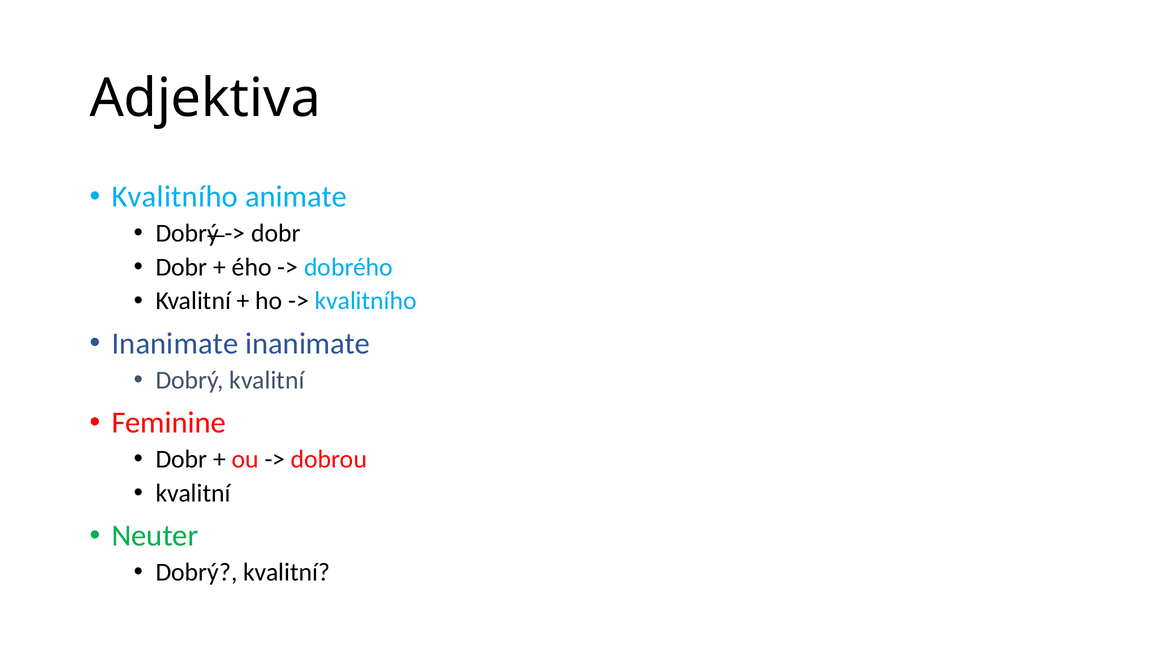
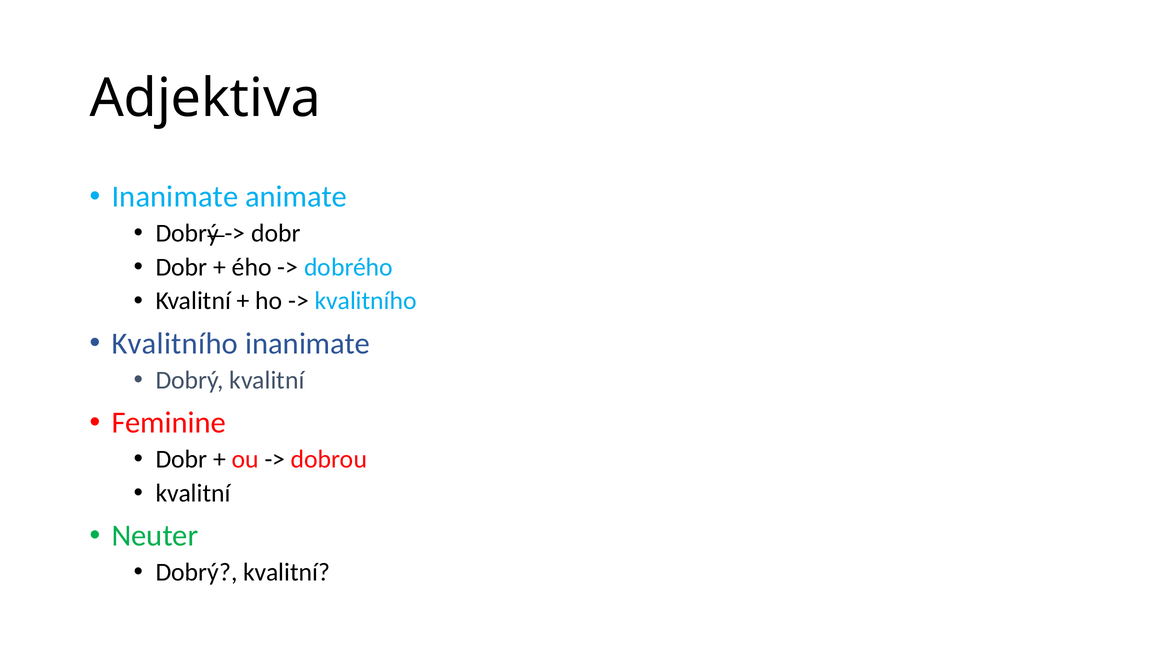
Kvalitního at (175, 197): Kvalitního -> Inanimate
Inanimate at (175, 344): Inanimate -> Kvalitního
